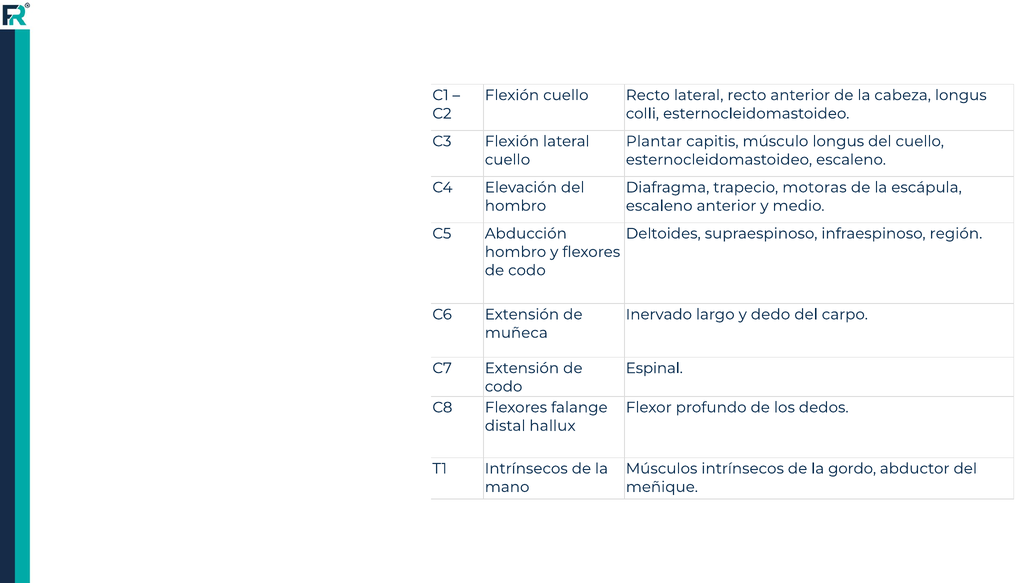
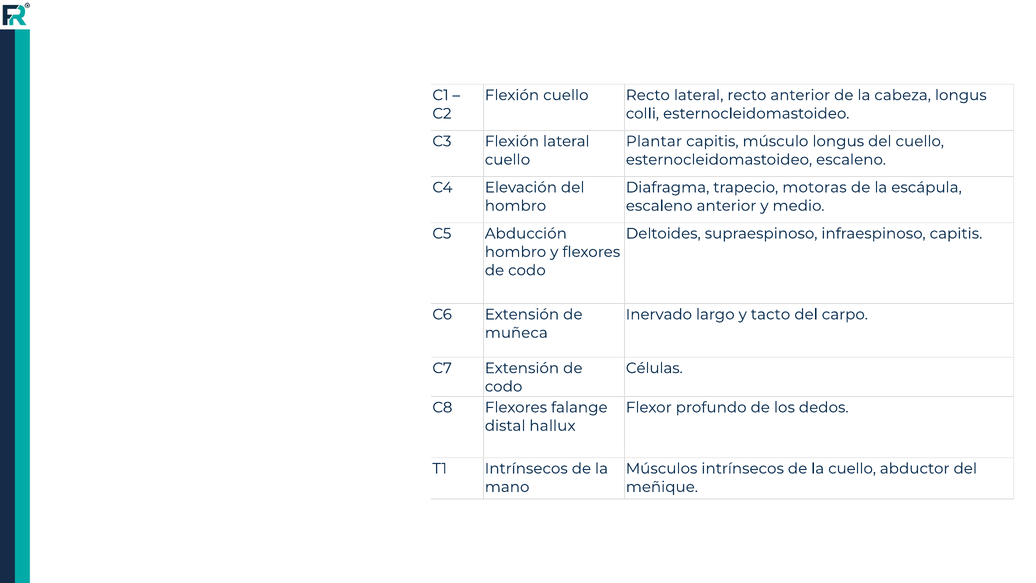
infraespinoso región: región -> capitis
dedo: dedo -> tacto
Espinal: Espinal -> Células
la gordo: gordo -> cuello
